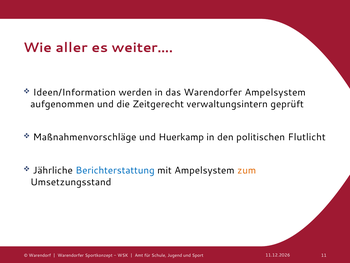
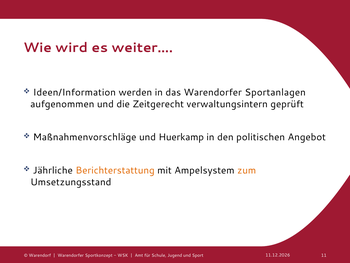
aller: aller -> wird
Warendorfer Ampelsystem: Ampelsystem -> Sportanlagen
Flutlicht: Flutlicht -> Angebot
Berichterstattung colour: blue -> orange
